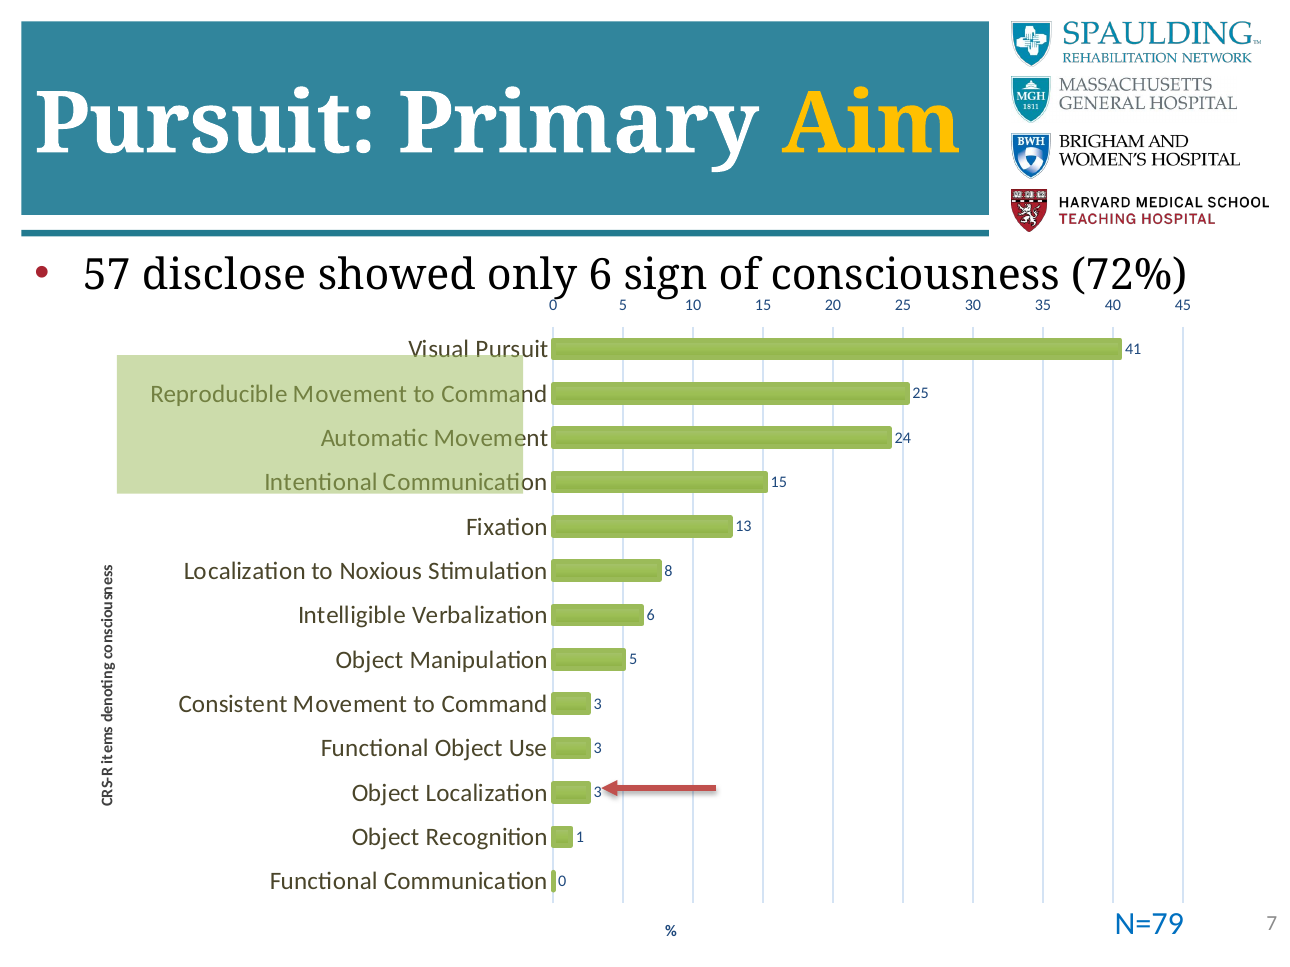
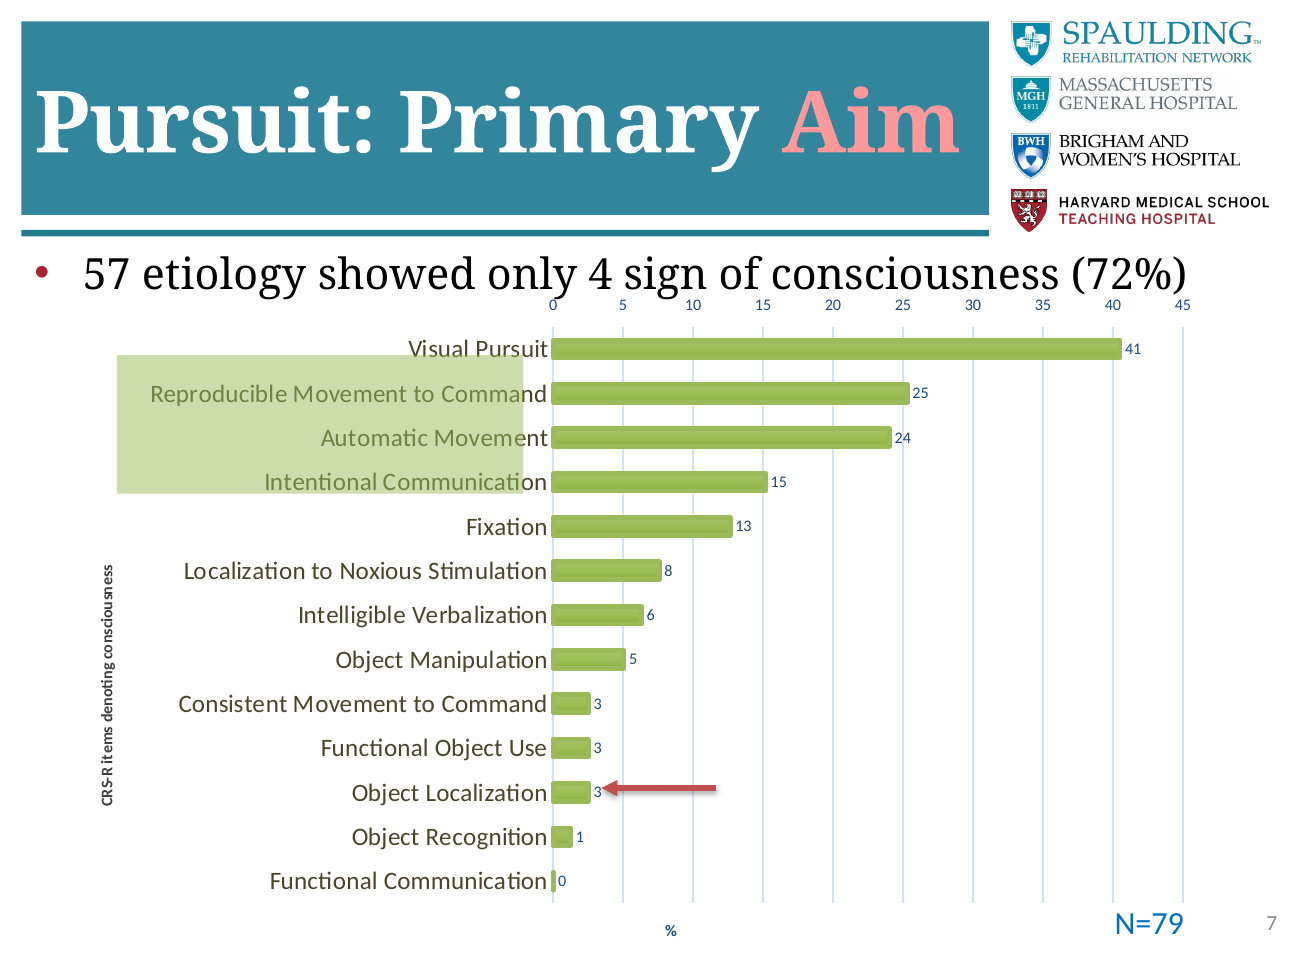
Aim colour: yellow -> pink
disclose: disclose -> etiology
6 at (600, 275): 6 -> 4
